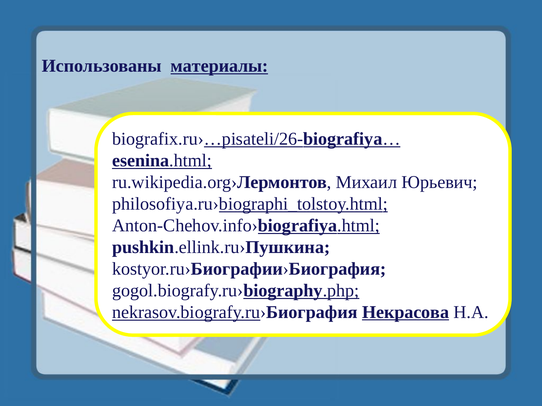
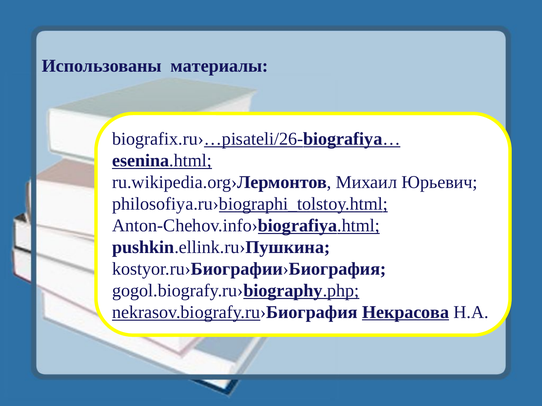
материалы underline: present -> none
